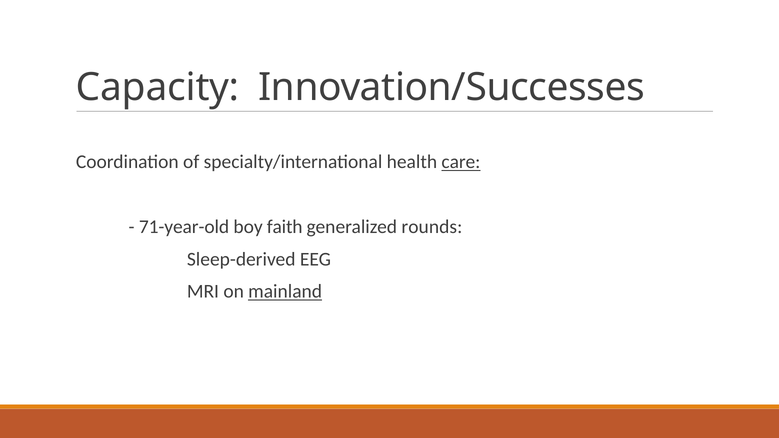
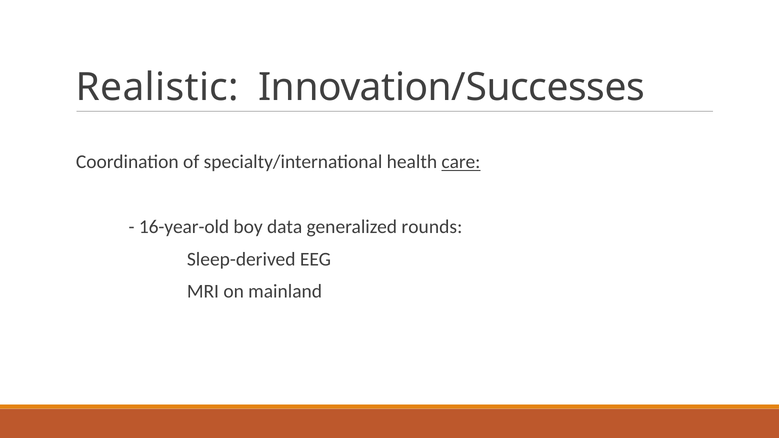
Capacity: Capacity -> Realistic
71-year-old: 71-year-old -> 16-year-old
faith: faith -> data
mainland underline: present -> none
